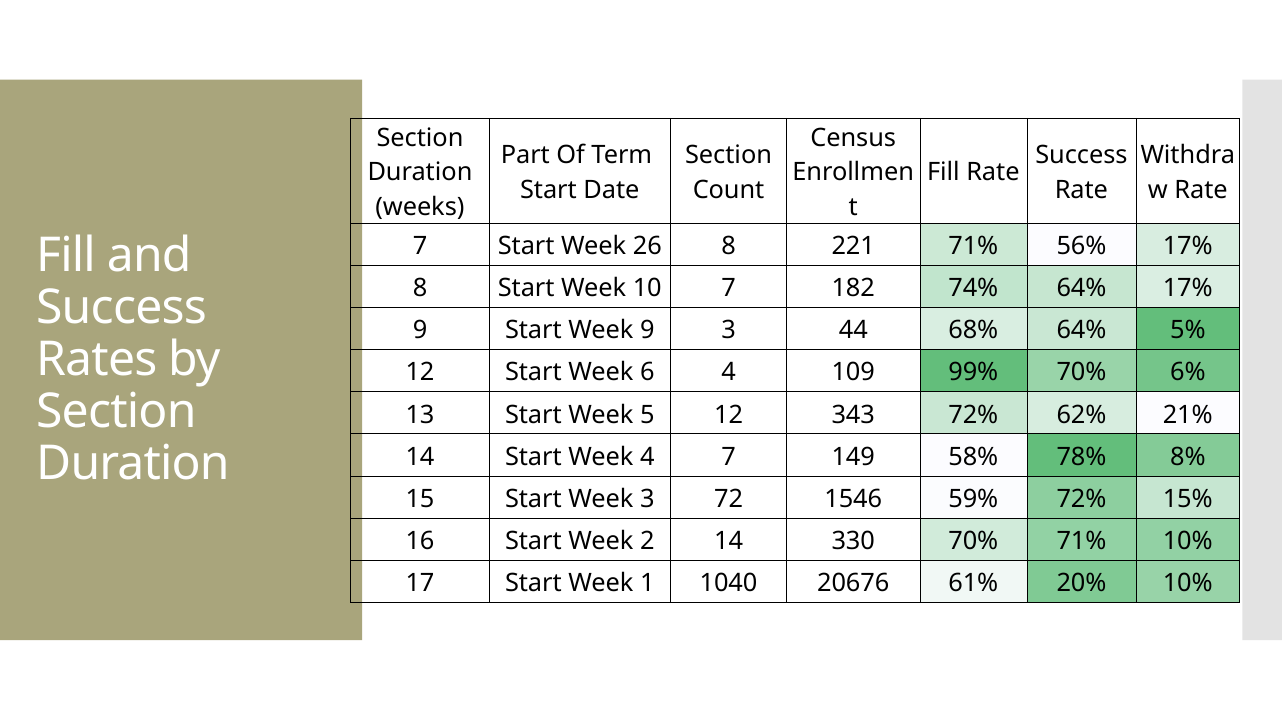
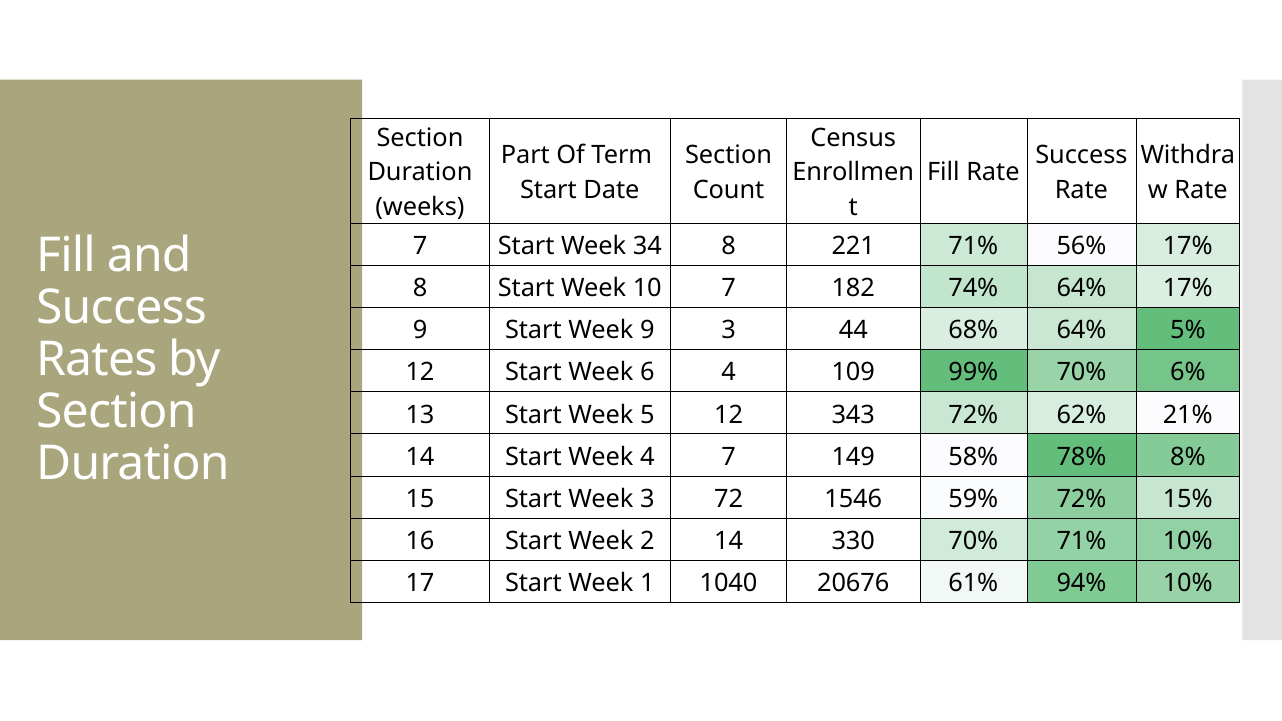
26: 26 -> 34
20%: 20% -> 94%
